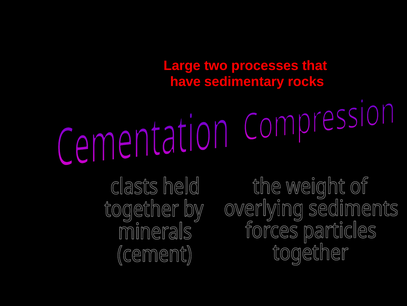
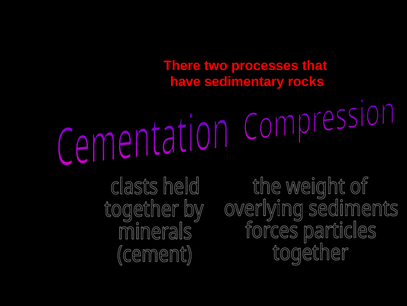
Large: Large -> There
